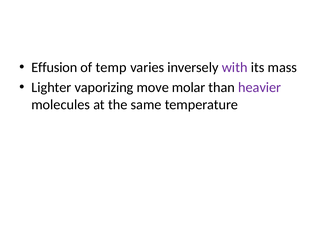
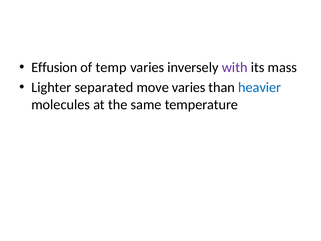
vaporizing: vaporizing -> separated
move molar: molar -> varies
heavier colour: purple -> blue
